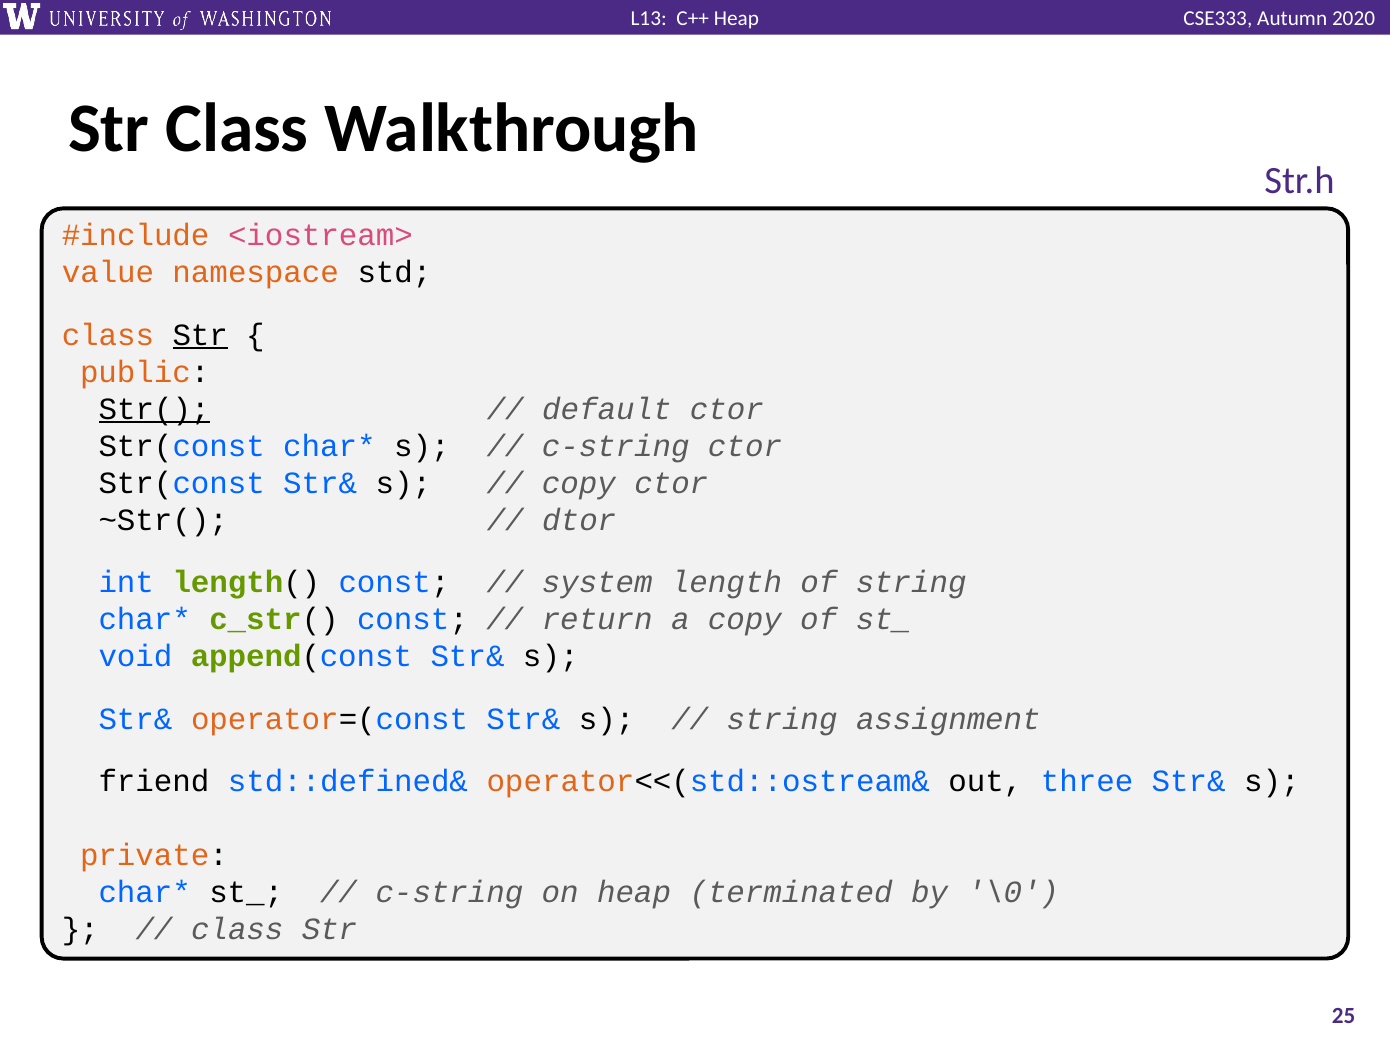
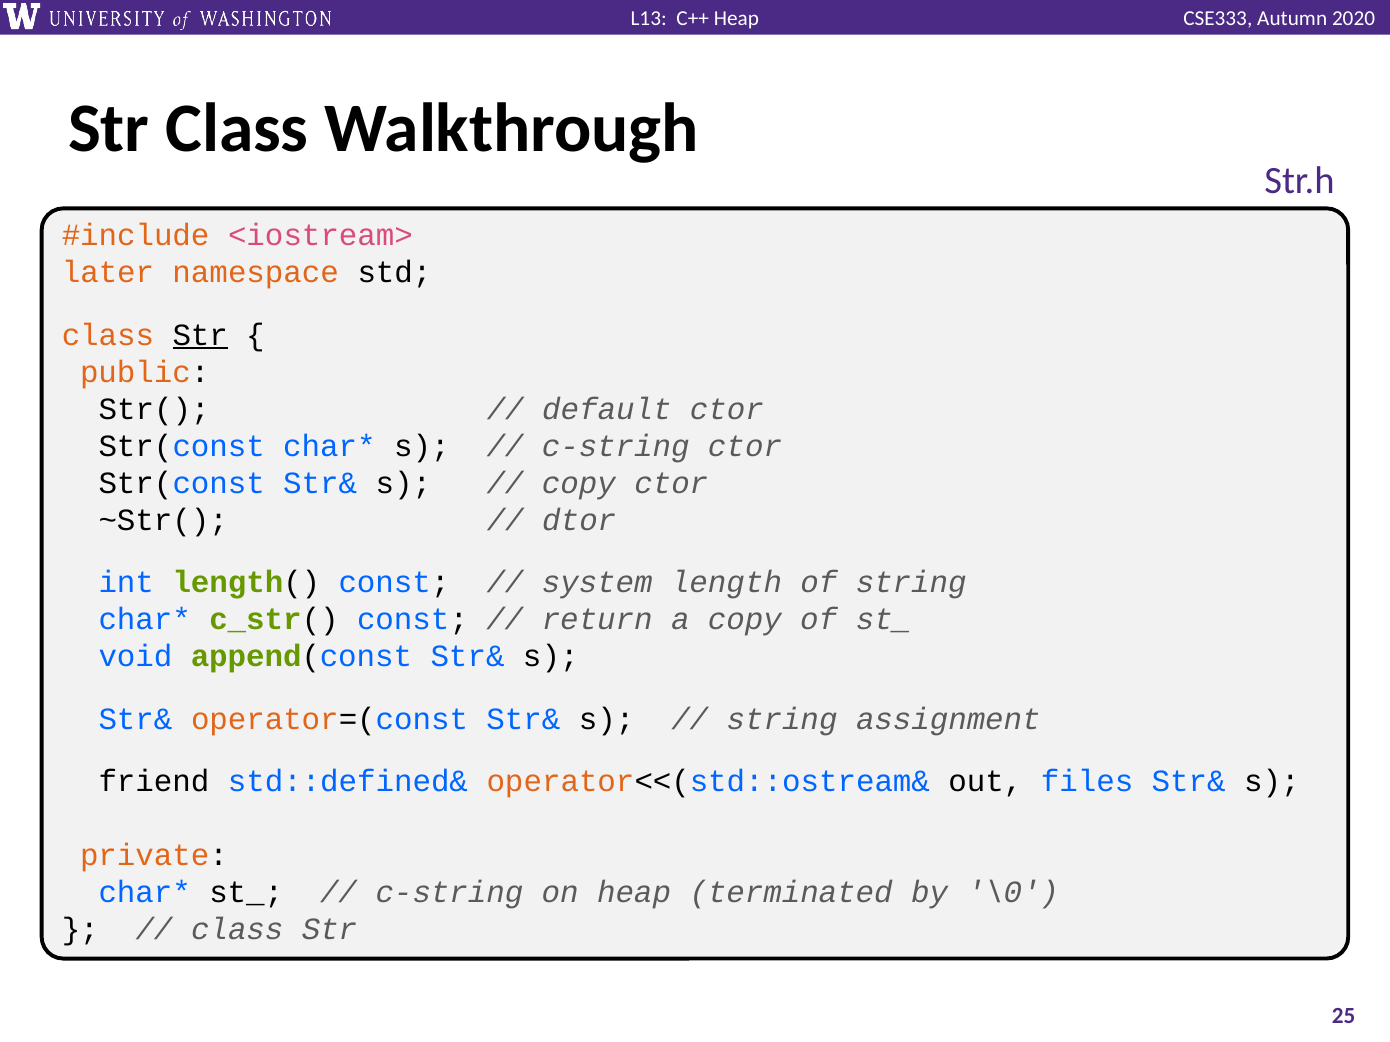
value: value -> later
Str( underline: present -> none
three: three -> files
